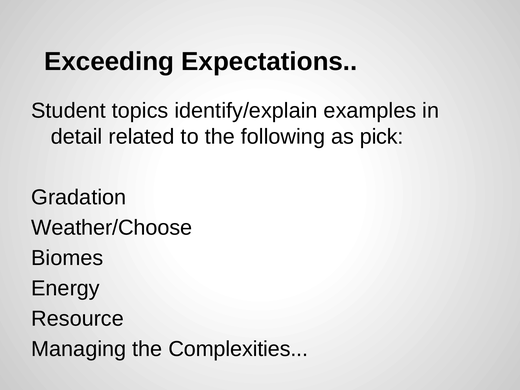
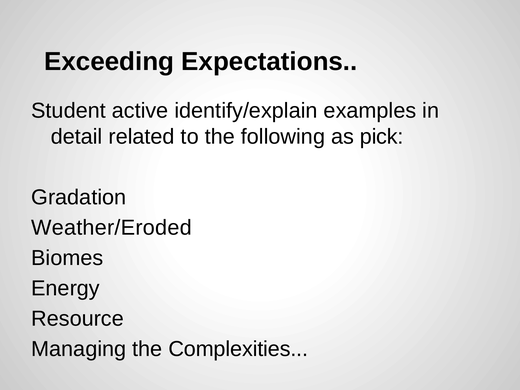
topics: topics -> active
Weather/Choose: Weather/Choose -> Weather/Eroded
